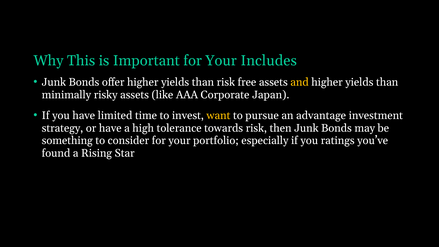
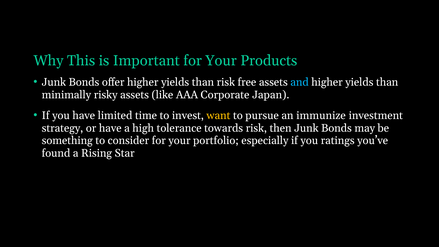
Includes: Includes -> Products
and colour: yellow -> light blue
advantage: advantage -> immunize
